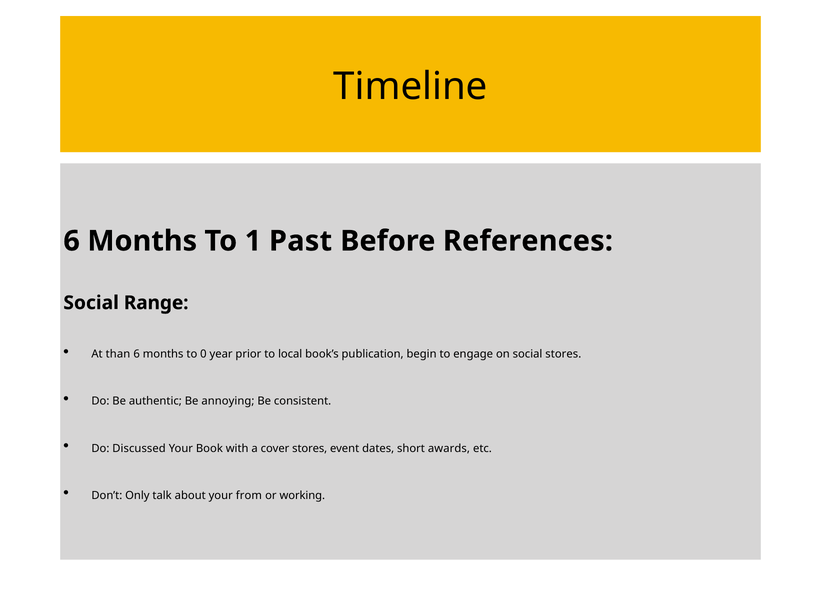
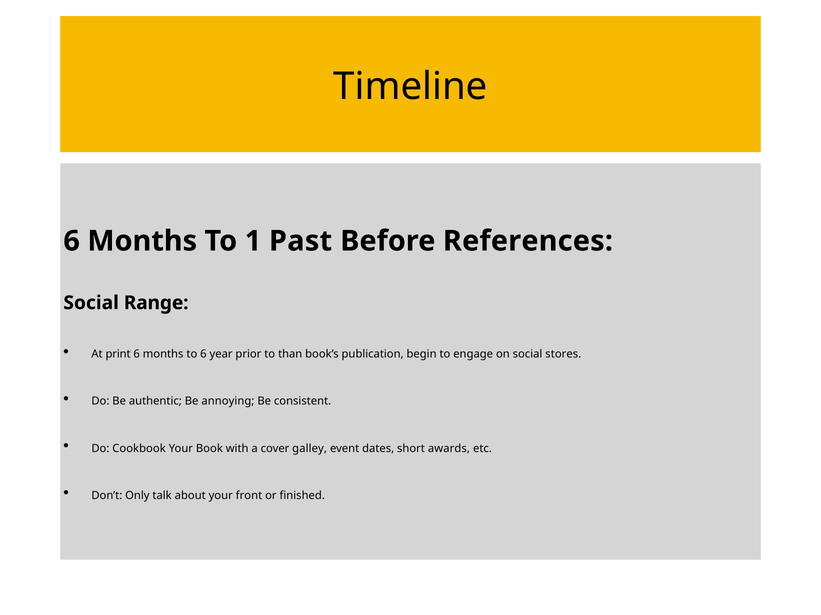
than: than -> print
to 0: 0 -> 6
local: local -> than
Discussed: Discussed -> Cookbook
cover stores: stores -> galley
from: from -> front
working: working -> finished
